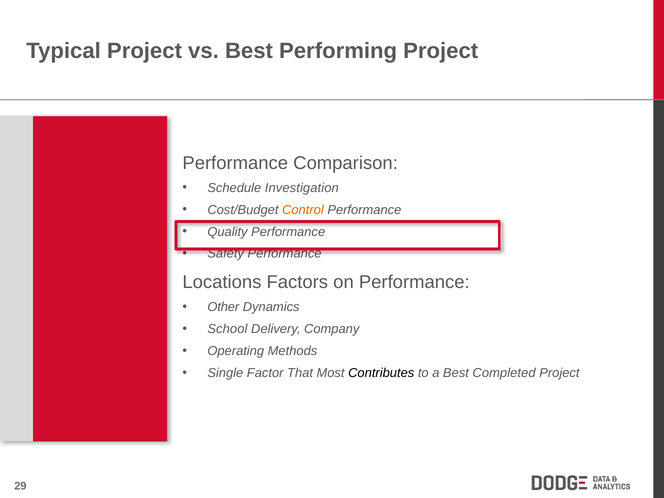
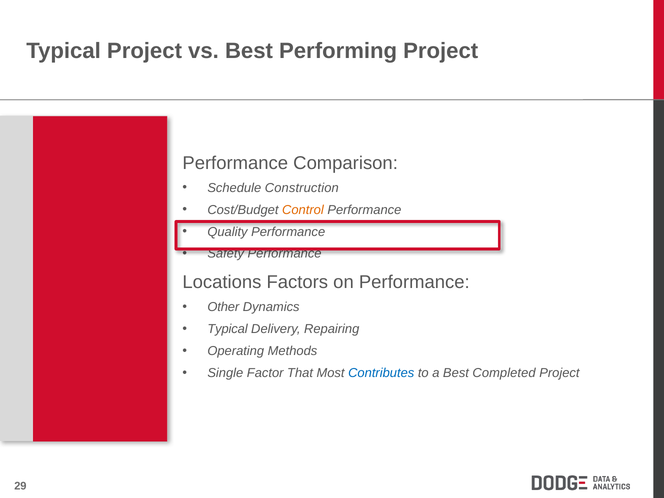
Investigation: Investigation -> Construction
School at (227, 329): School -> Typical
Company: Company -> Repairing
Contributes colour: black -> blue
